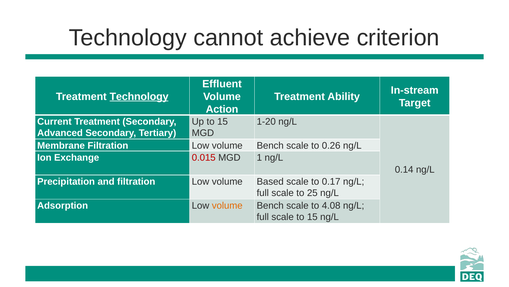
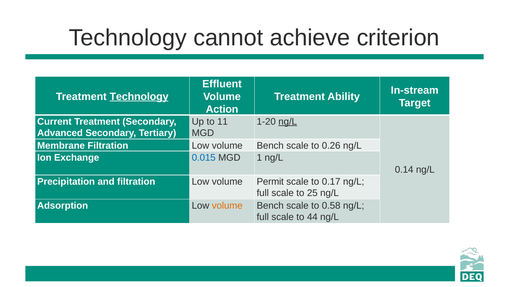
Up to 15: 15 -> 11
ng/L at (288, 121) underline: none -> present
0.015 colour: red -> blue
Based: Based -> Permit
4.08: 4.08 -> 0.58
scale to 15: 15 -> 44
